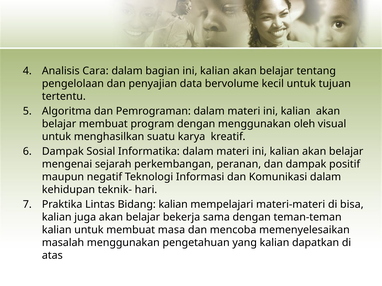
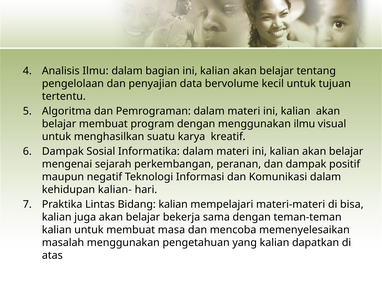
Analisis Cara: Cara -> Ilmu
menggunakan oleh: oleh -> ilmu
teknik-: teknik- -> kalian-
